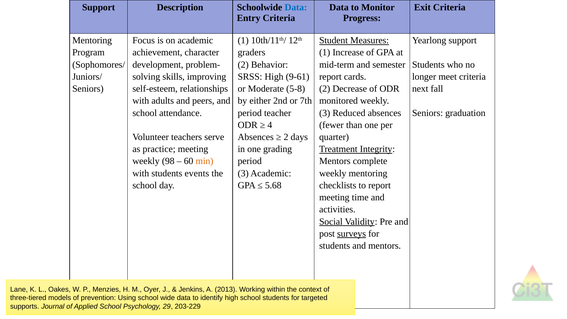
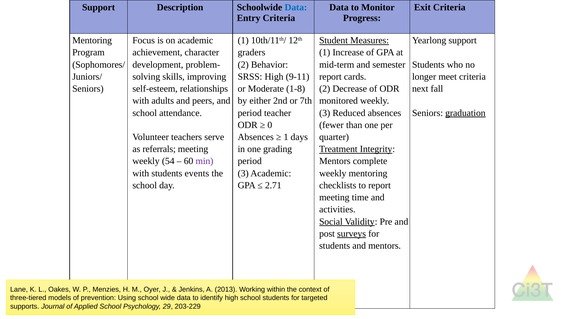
9-61: 9-61 -> 9-11
5-8: 5-8 -> 1-8
graduation underline: none -> present
4: 4 -> 0
2 at (286, 137): 2 -> 1
practice: practice -> referrals
98: 98 -> 54
min colour: orange -> purple
5.68: 5.68 -> 2.71
